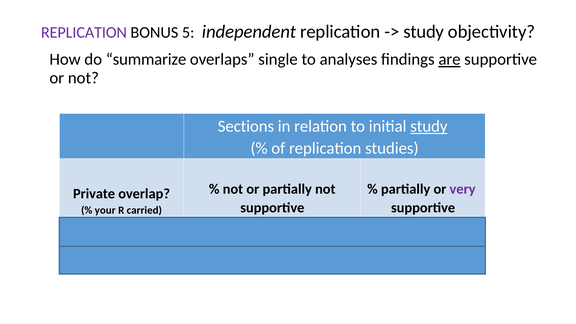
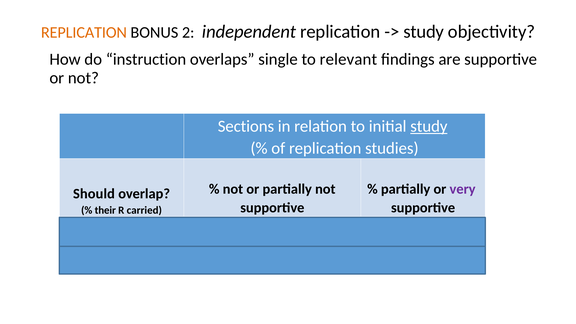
REPLICATION at (84, 33) colour: purple -> orange
5: 5 -> 2
summarize: summarize -> instruction
analyses: analyses -> relevant
are underline: present -> none
Private: Private -> Should
your: your -> their
